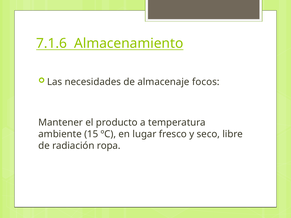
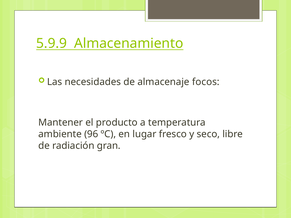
7.1.6: 7.1.6 -> 5.9.9
15: 15 -> 96
ropa: ropa -> gran
